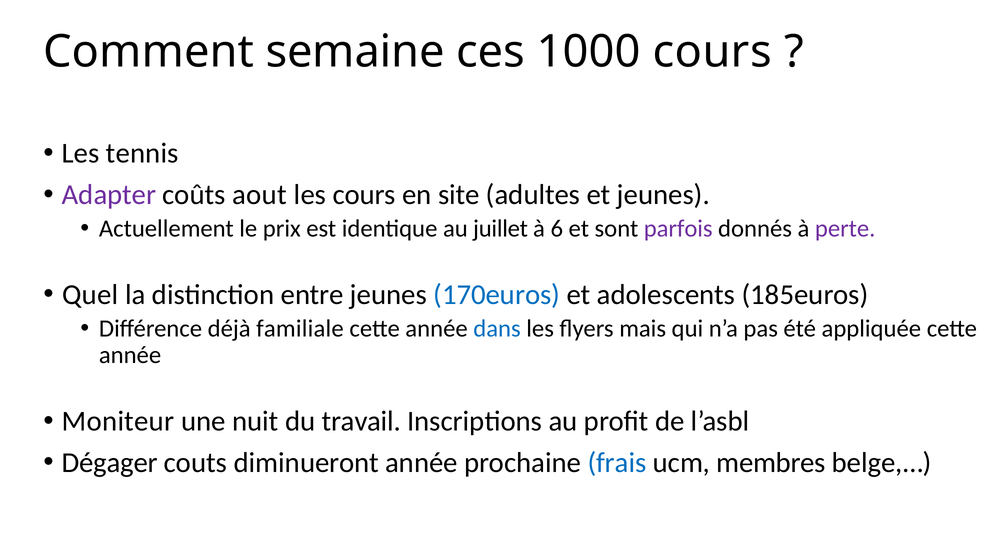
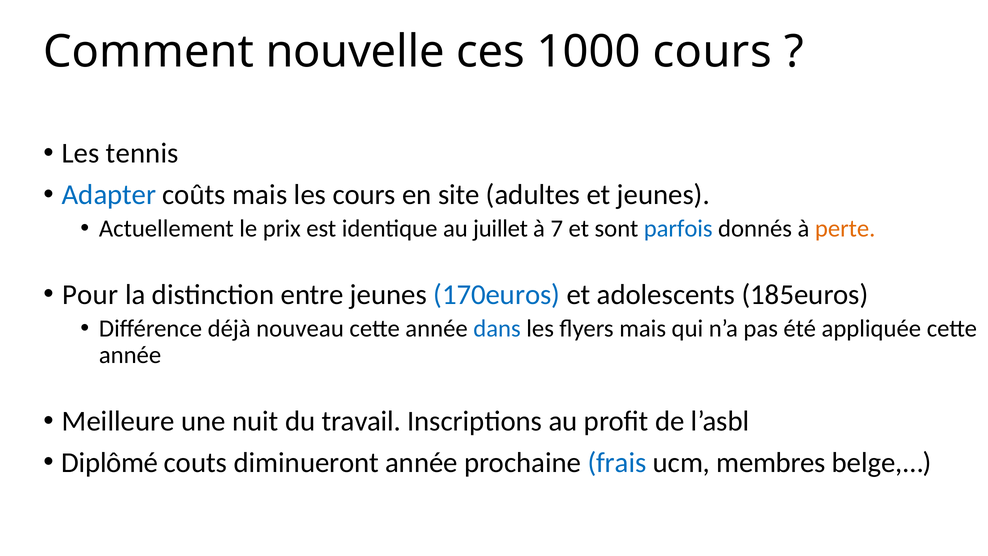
semaine: semaine -> nouvelle
Adapter colour: purple -> blue
coûts aout: aout -> mais
6: 6 -> 7
parfois colour: purple -> blue
perte colour: purple -> orange
Quel: Quel -> Pour
familiale: familiale -> nouveau
Moniteur: Moniteur -> Meilleure
Dégager: Dégager -> Diplômé
